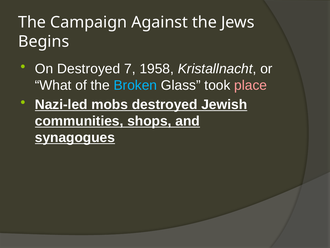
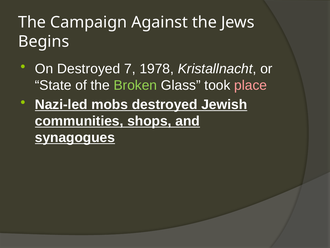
1958: 1958 -> 1978
What: What -> State
Broken colour: light blue -> light green
